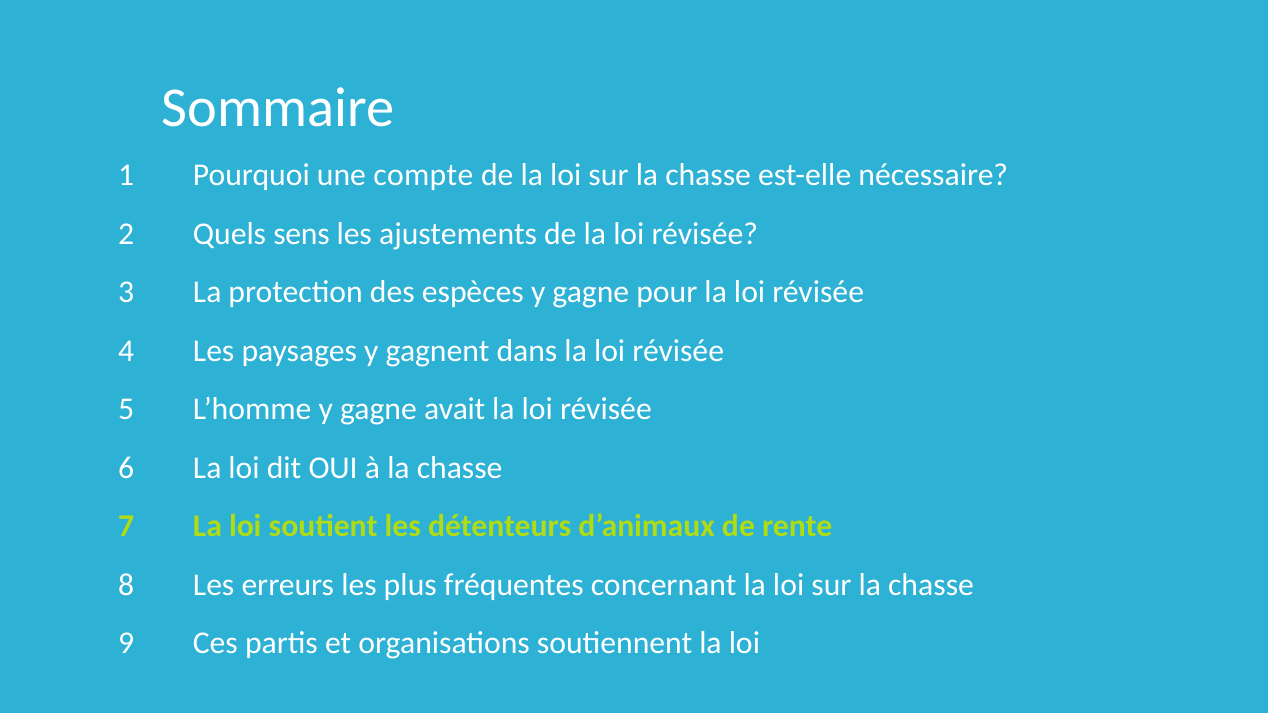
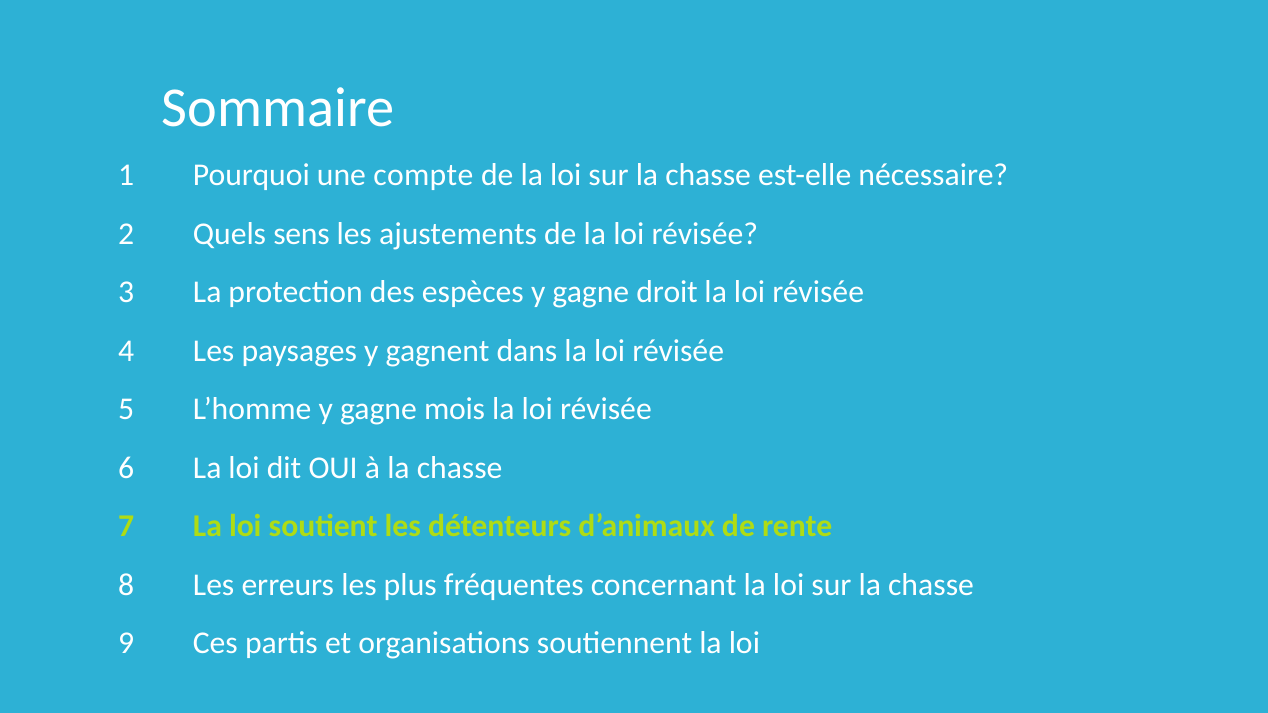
pour: pour -> droit
avait: avait -> mois
